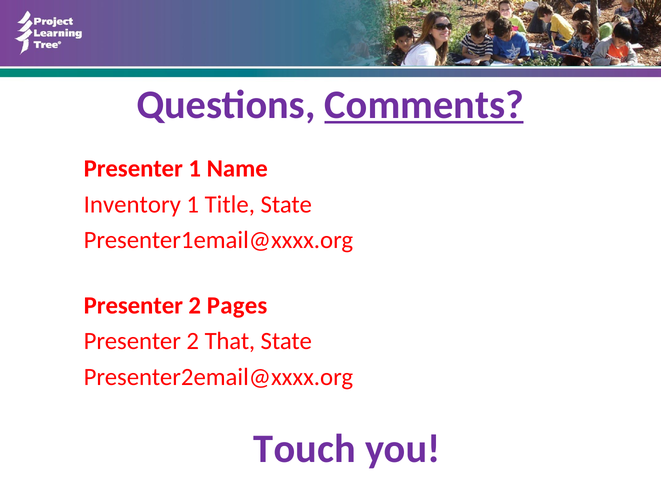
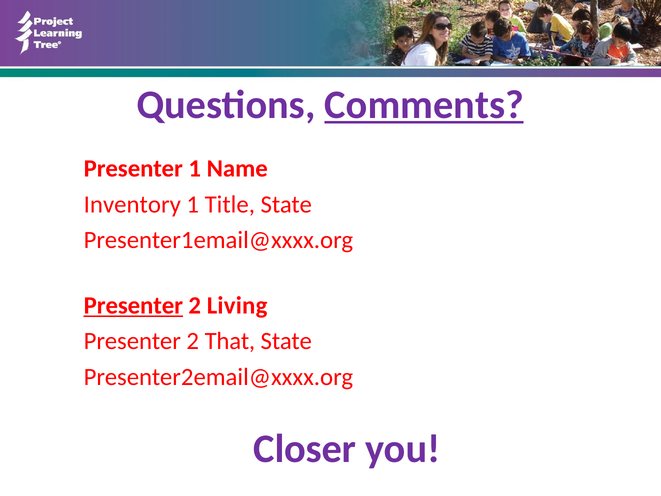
Presenter at (133, 305) underline: none -> present
Pages: Pages -> Living
Touch: Touch -> Closer
